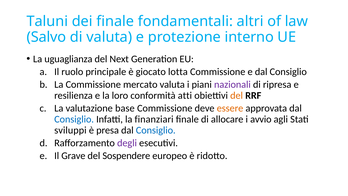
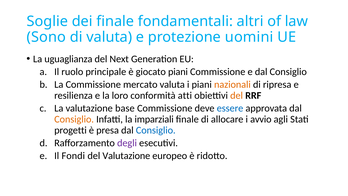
Taluni: Taluni -> Soglie
Salvo: Salvo -> Sono
interno: interno -> uomini
giocato lotta: lotta -> piani
nazionali colour: purple -> orange
essere colour: orange -> blue
Consiglio at (74, 119) colour: blue -> orange
finanziari: finanziari -> imparziali
sviluppi: sviluppi -> progetti
Grave: Grave -> Fondi
del Sospendere: Sospendere -> Valutazione
